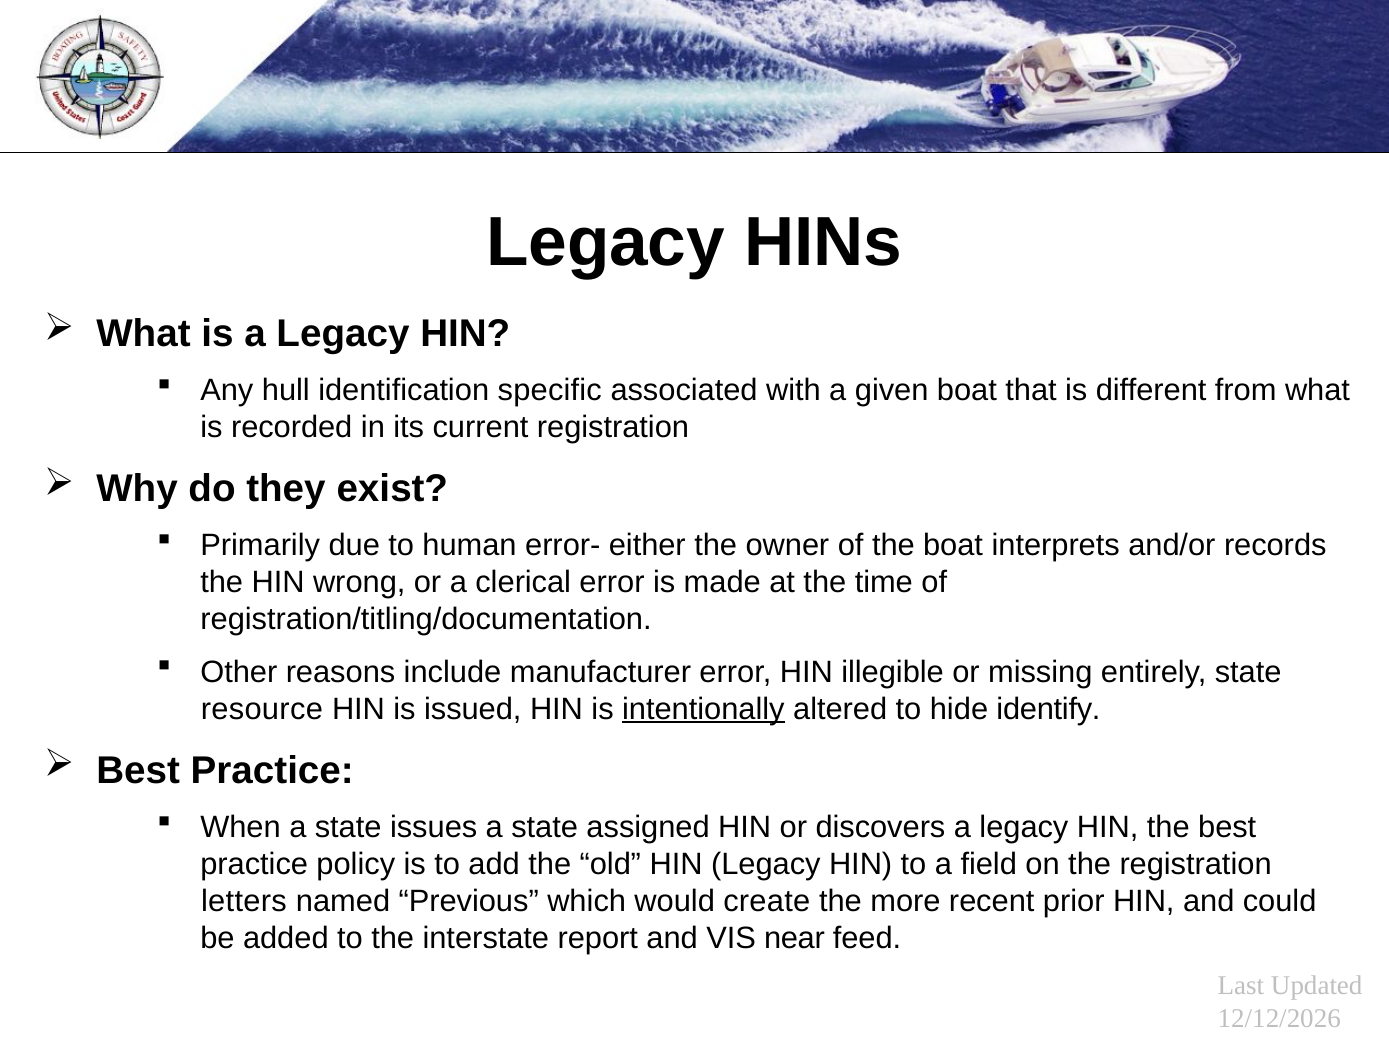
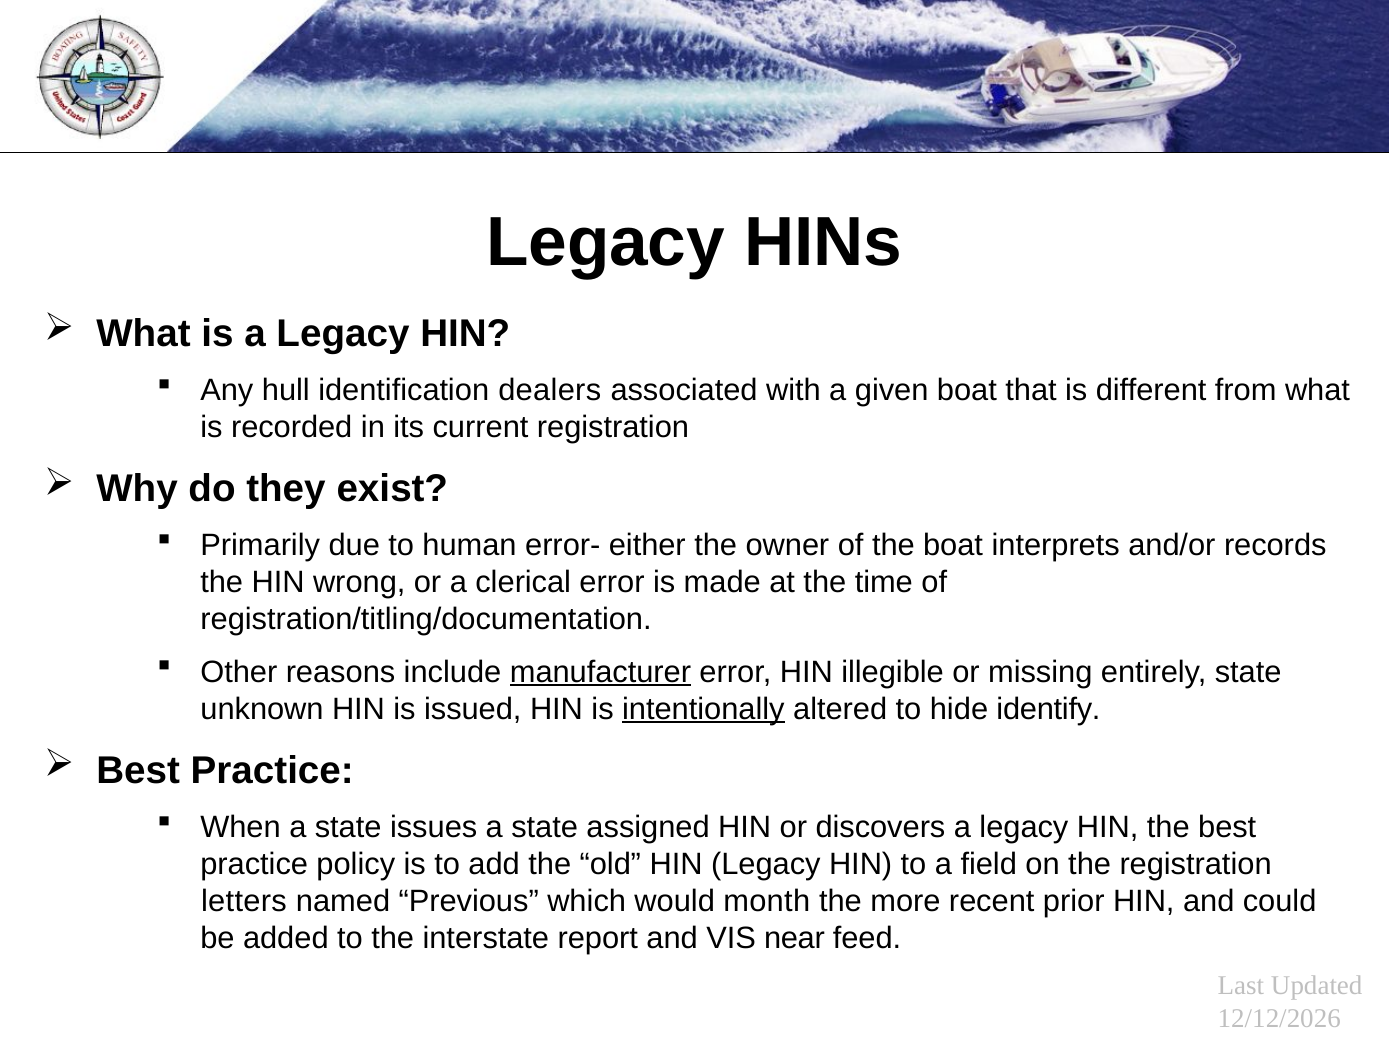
specific: specific -> dealers
manufacturer underline: none -> present
resource: resource -> unknown
create: create -> month
